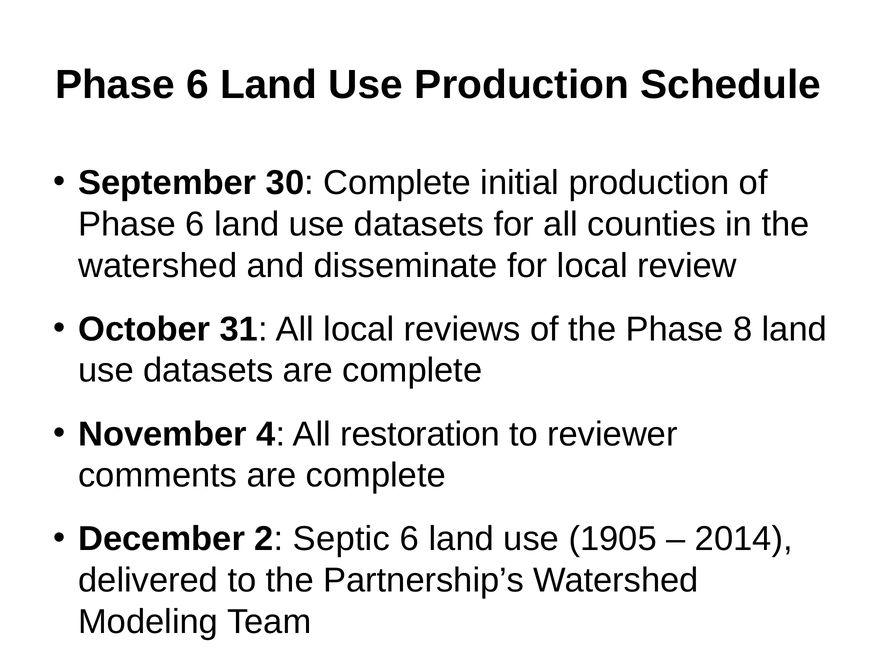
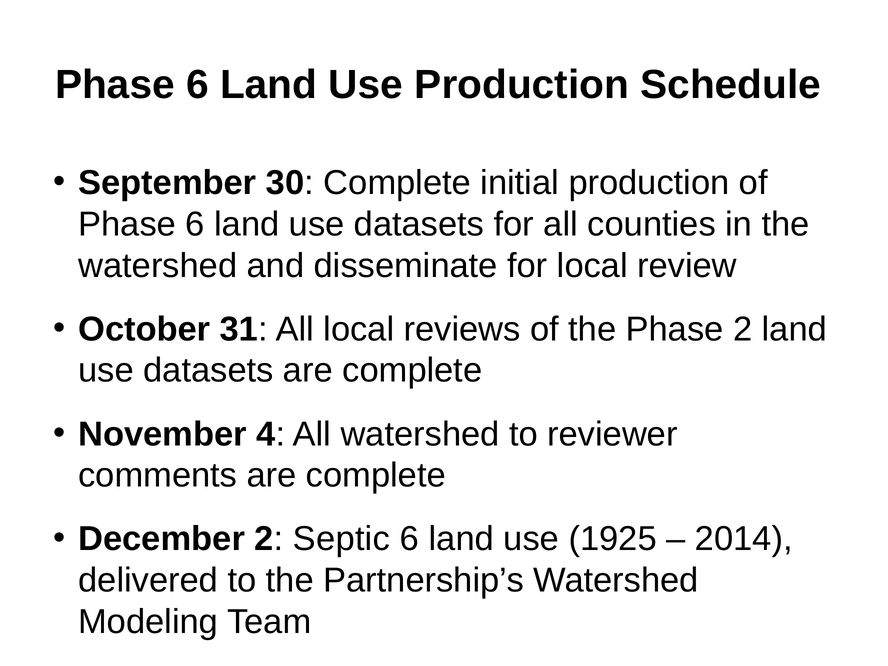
Phase 8: 8 -> 2
All restoration: restoration -> watershed
1905: 1905 -> 1925
